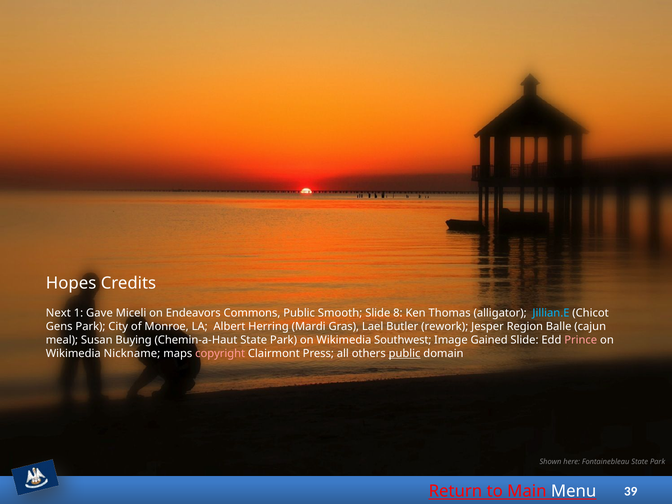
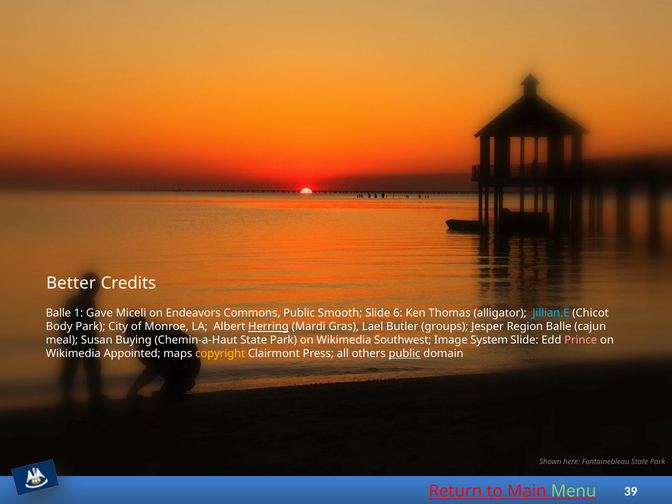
Hopes: Hopes -> Better
Next at (58, 313): Next -> Balle
8: 8 -> 6
Gens: Gens -> Body
Herring underline: none -> present
rework: rework -> groups
Gained: Gained -> System
Nickname: Nickname -> Appointed
copyright colour: pink -> yellow
Menu colour: white -> light green
